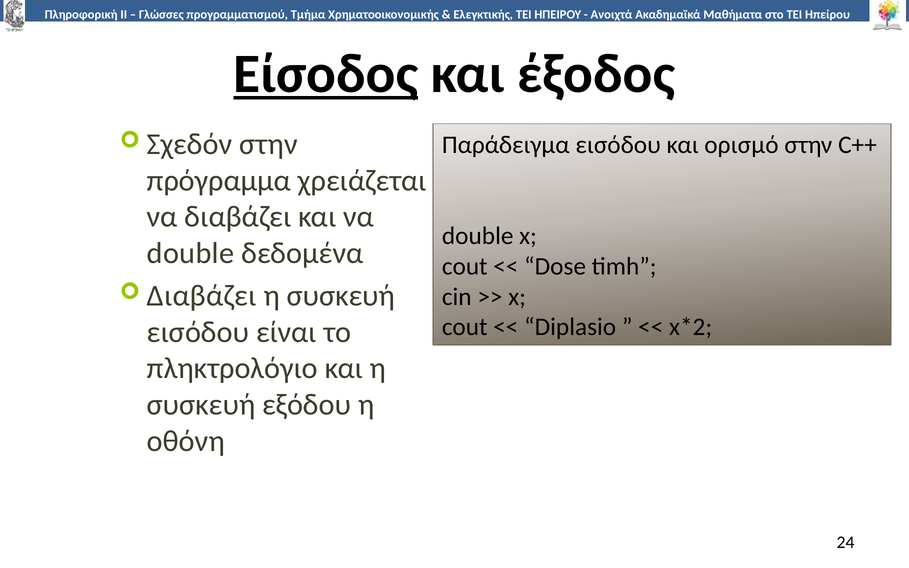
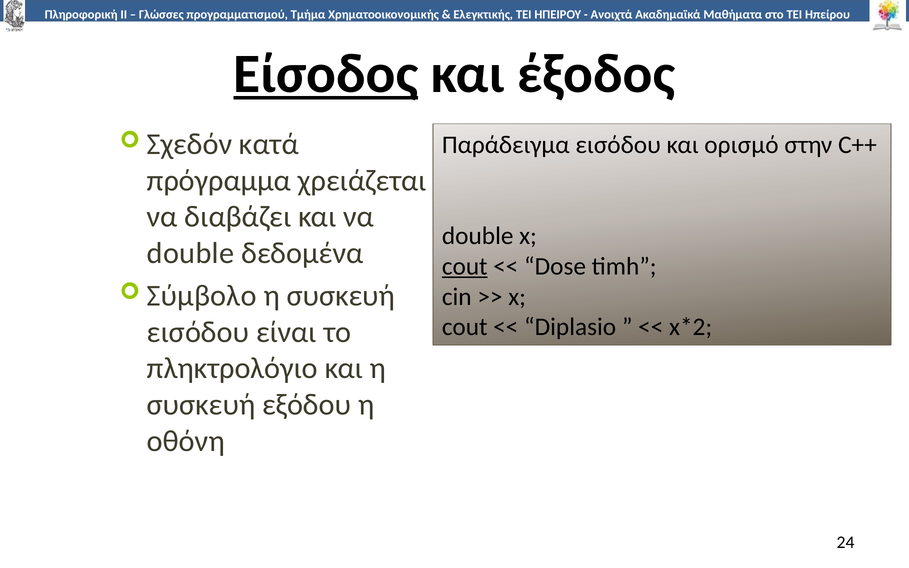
Σχεδόν στην: στην -> κατά
cout at (465, 266) underline: none -> present
Διαβάζει at (202, 296): Διαβάζει -> Σύμβολο
